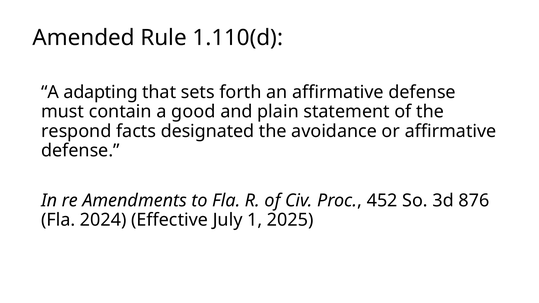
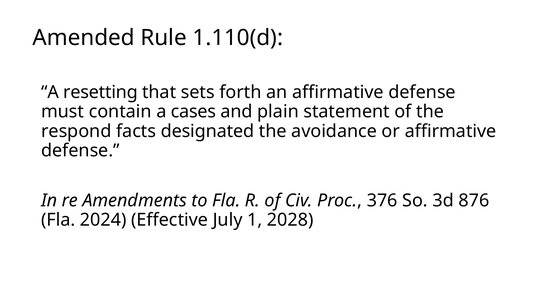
adapting: adapting -> resetting
good: good -> cases
452: 452 -> 376
2025: 2025 -> 2028
